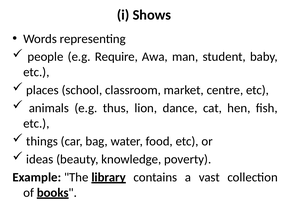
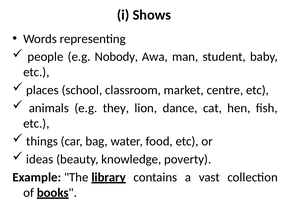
Require: Require -> Nobody
thus: thus -> they
